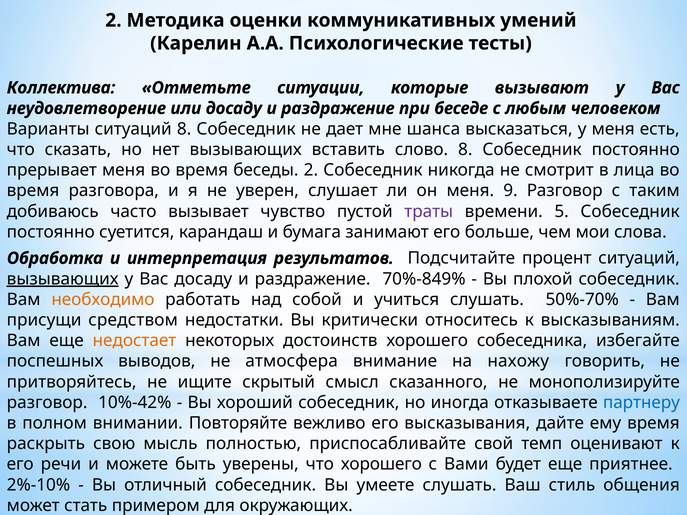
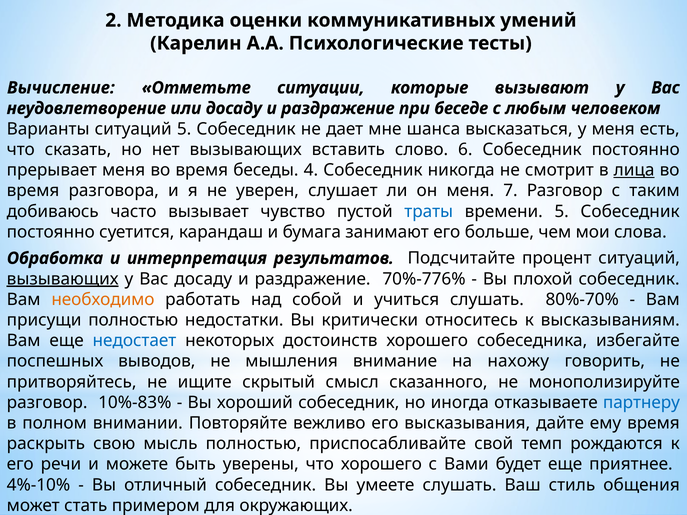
Коллектива: Коллектива -> Вычисление
ситуаций 8: 8 -> 5
слово 8: 8 -> 6
беседы 2: 2 -> 4
лица underline: none -> present
9: 9 -> 7
траты colour: purple -> blue
70%-849%: 70%-849% -> 70%-776%
50%-70%: 50%-70% -> 80%-70%
присущи средством: средством -> полностью
недостает colour: orange -> blue
атмосфера: атмосфера -> мышления
10%-42%: 10%-42% -> 10%-83%
оценивают: оценивают -> рождаются
2%-10%: 2%-10% -> 4%-10%
